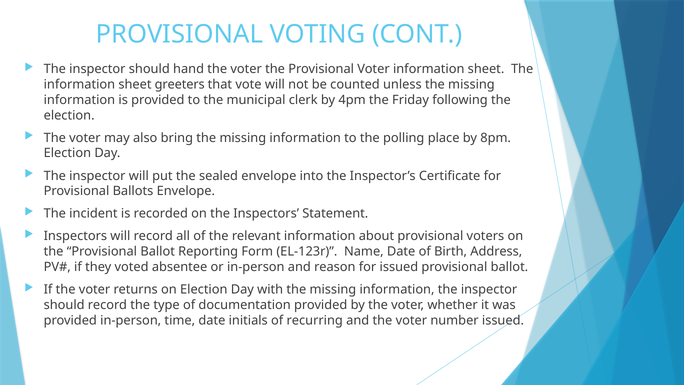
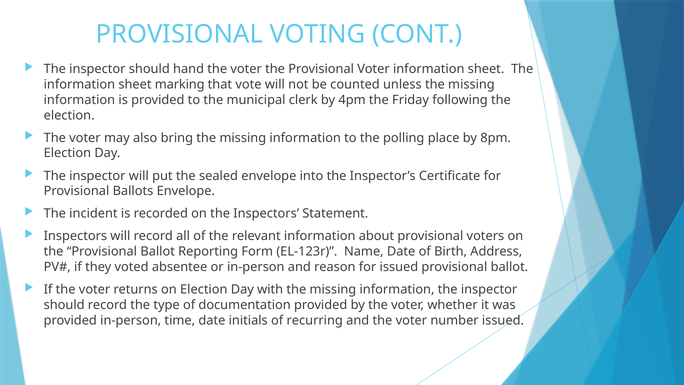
greeters: greeters -> marking
